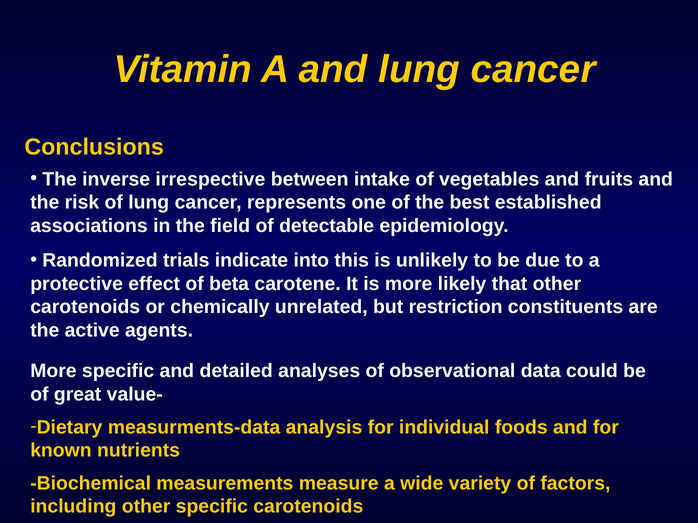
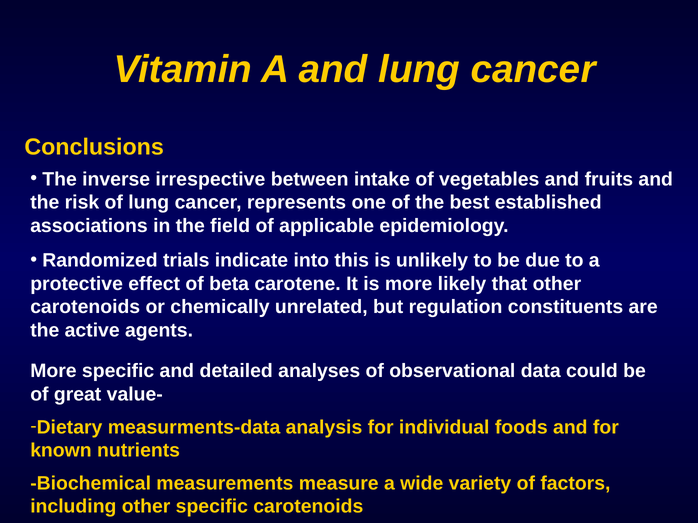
detectable: detectable -> applicable
restriction: restriction -> regulation
